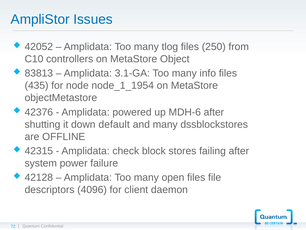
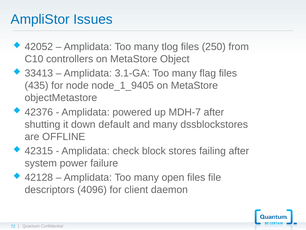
83813: 83813 -> 33413
info: info -> flag
node_1_1954: node_1_1954 -> node_1_9405
MDH-6: MDH-6 -> MDH-7
